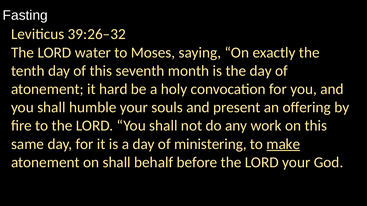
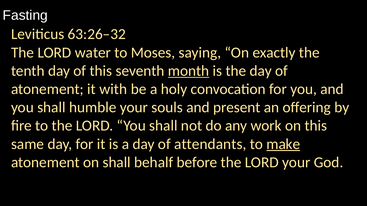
39:26–32: 39:26–32 -> 63:26–32
month underline: none -> present
hard: hard -> with
ministering: ministering -> attendants
